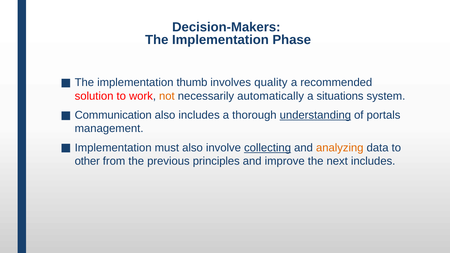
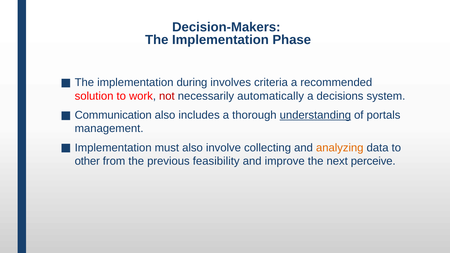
thumb: thumb -> during
quality: quality -> criteria
not colour: orange -> red
situations: situations -> decisions
collecting underline: present -> none
principles: principles -> feasibility
next includes: includes -> perceive
